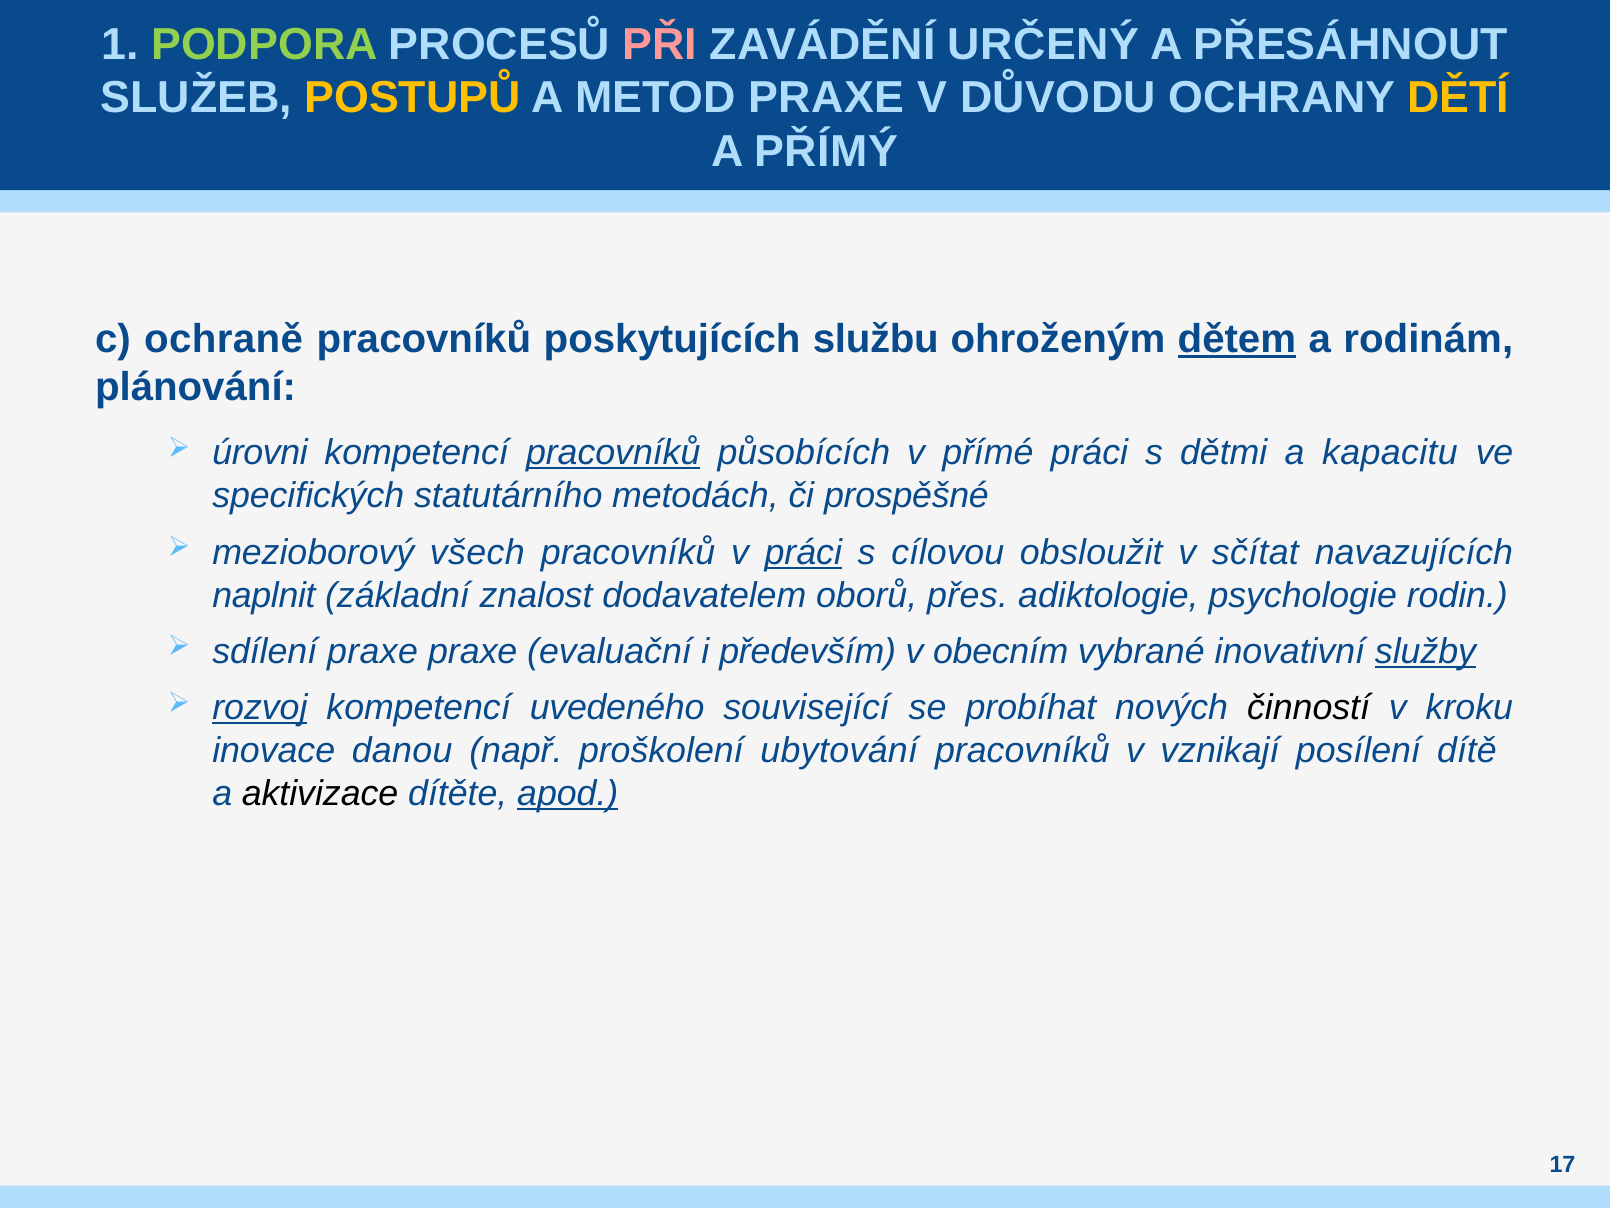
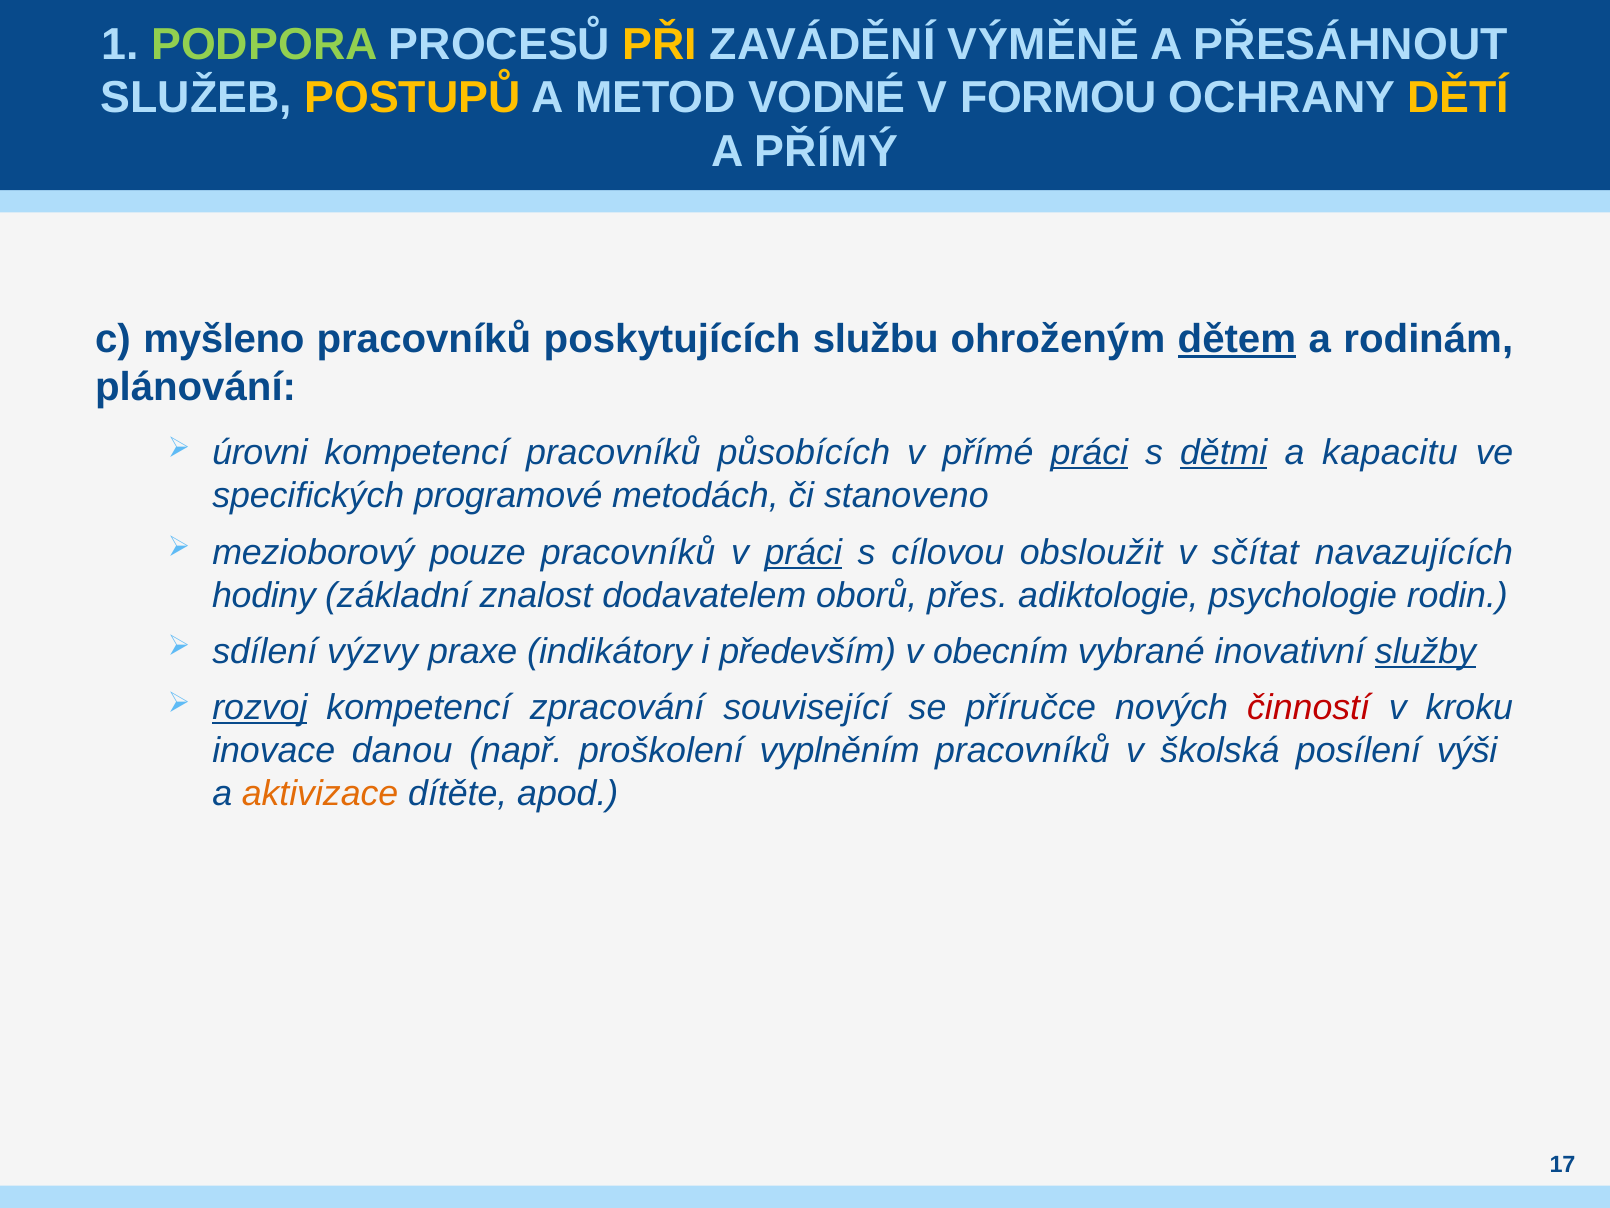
PŘI colour: pink -> yellow
URČENÝ: URČENÝ -> VÝMĚNĚ
METOD PRAXE: PRAXE -> VODNÉ
DŮVODU: DŮVODU -> FORMOU
ochraně: ochraně -> myšleno
pracovníků at (613, 453) underline: present -> none
práci at (1089, 453) underline: none -> present
dětmi underline: none -> present
statutárního: statutárního -> programové
prospěšné: prospěšné -> stanoveno
všech: všech -> pouze
naplnit: naplnit -> hodiny
sdílení praxe: praxe -> výzvy
evaluační: evaluační -> indikátory
uvedeného: uvedeného -> zpracování
probíhat: probíhat -> příručce
činností colour: black -> red
ubytování: ubytování -> vyplněním
vznikají: vznikají -> školská
dítě: dítě -> výši
aktivizace colour: black -> orange
apod underline: present -> none
